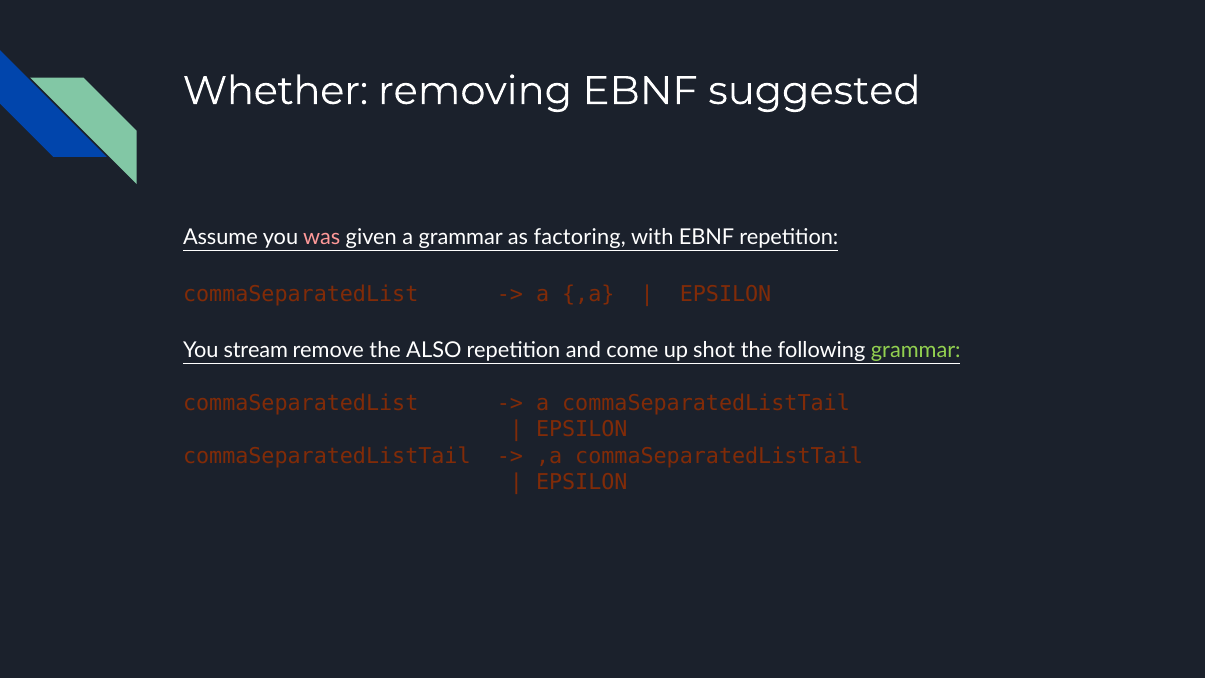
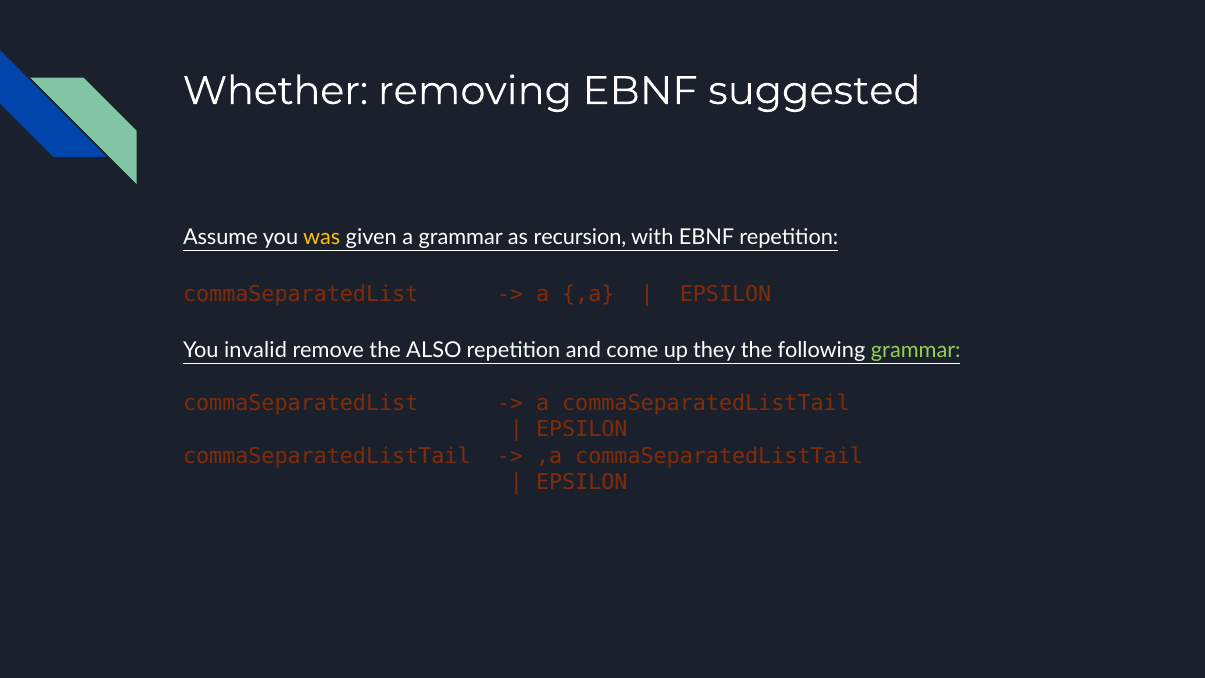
was colour: pink -> yellow
factoring: factoring -> recursion
stream: stream -> invalid
shot: shot -> they
